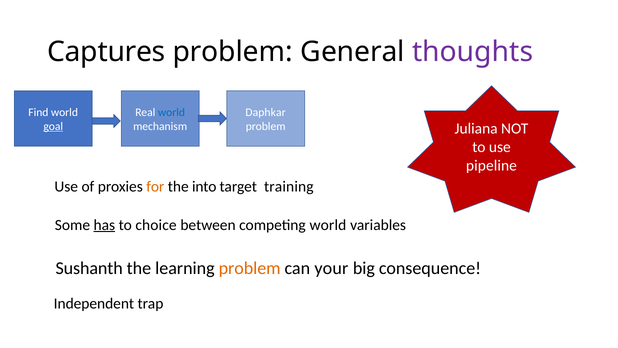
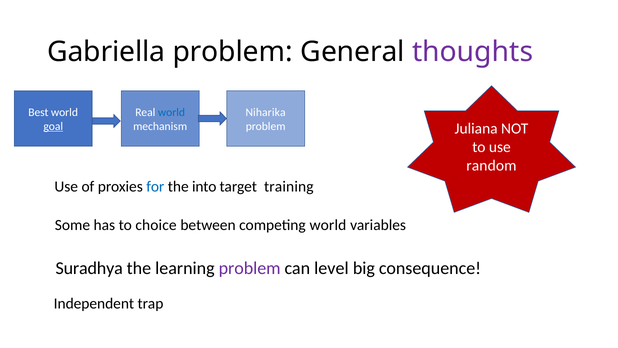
Captures: Captures -> Gabriella
Find: Find -> Best
Daphkar: Daphkar -> Niharika
pipeline: pipeline -> random
for colour: orange -> blue
has underline: present -> none
Sushanth: Sushanth -> Suradhya
problem at (250, 268) colour: orange -> purple
your: your -> level
